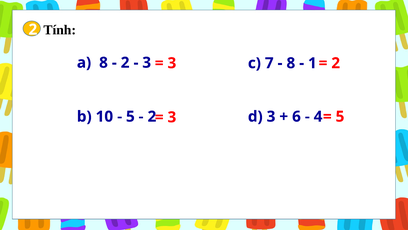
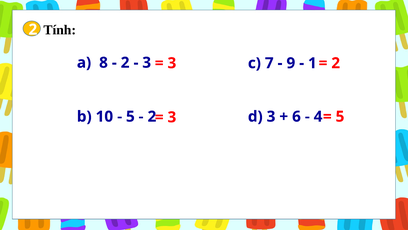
8 at (291, 63): 8 -> 9
